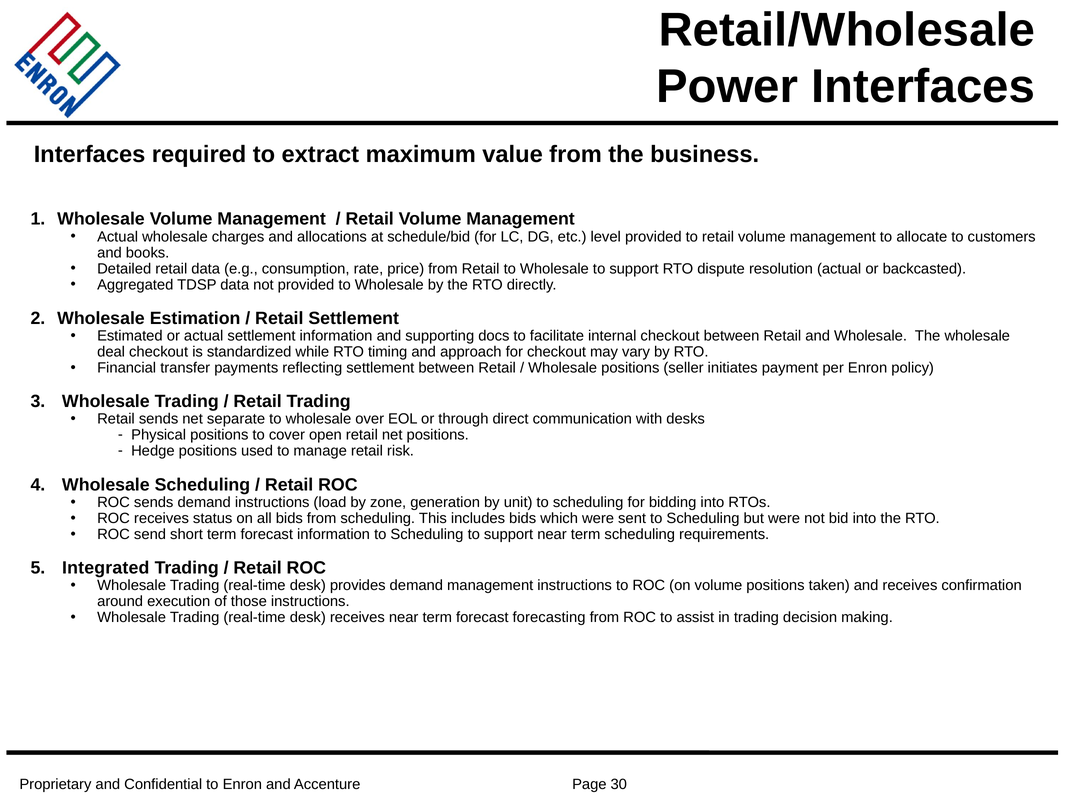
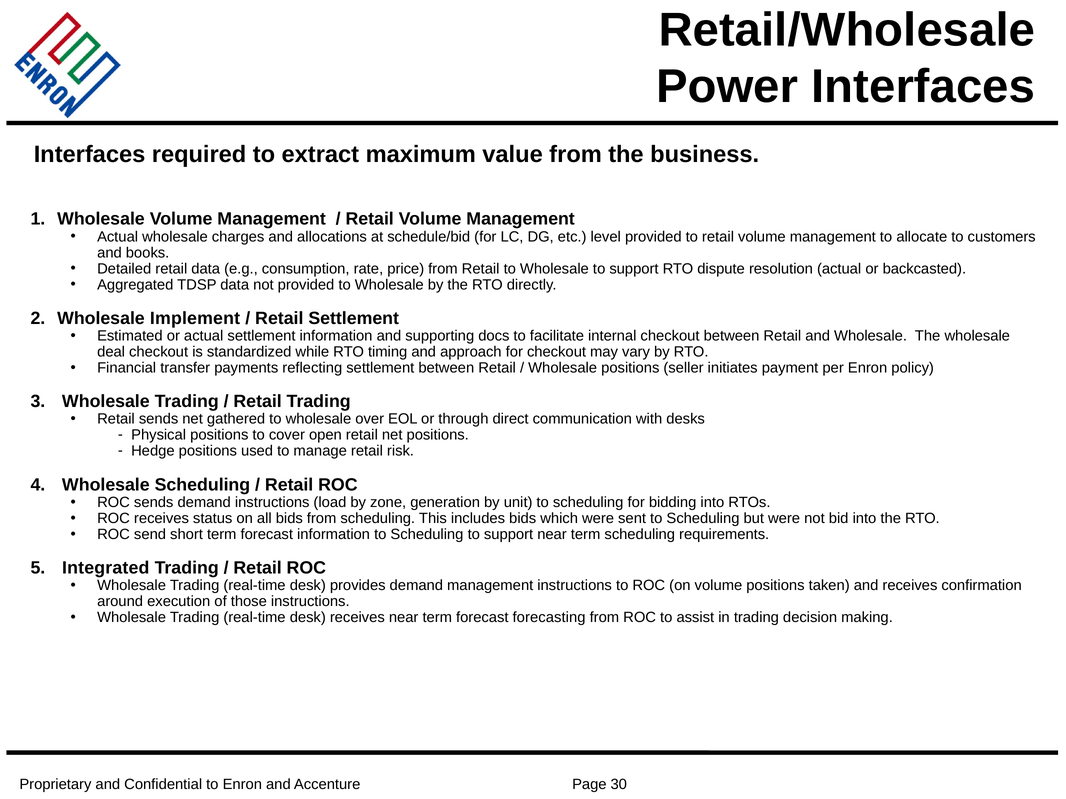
Estimation: Estimation -> Implement
separate: separate -> gathered
